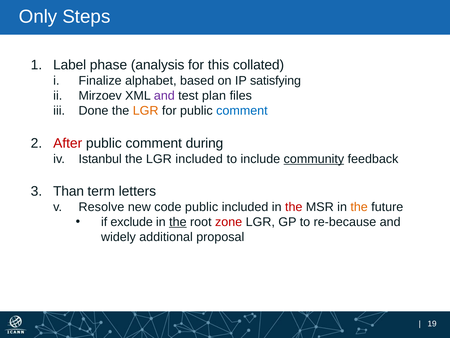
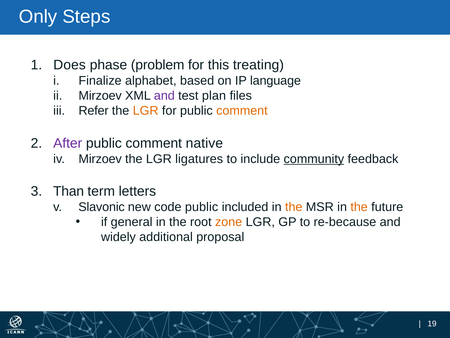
Label: Label -> Does
analysis: analysis -> problem
collated: collated -> treating
satisfying: satisfying -> language
Done: Done -> Refer
comment at (242, 111) colour: blue -> orange
After colour: red -> purple
during: during -> native
Istanbul at (100, 159): Istanbul -> Mirzoev
LGR included: included -> ligatures
Resolve: Resolve -> Slavonic
the at (294, 207) colour: red -> orange
exclude: exclude -> general
the at (178, 222) underline: present -> none
zone colour: red -> orange
